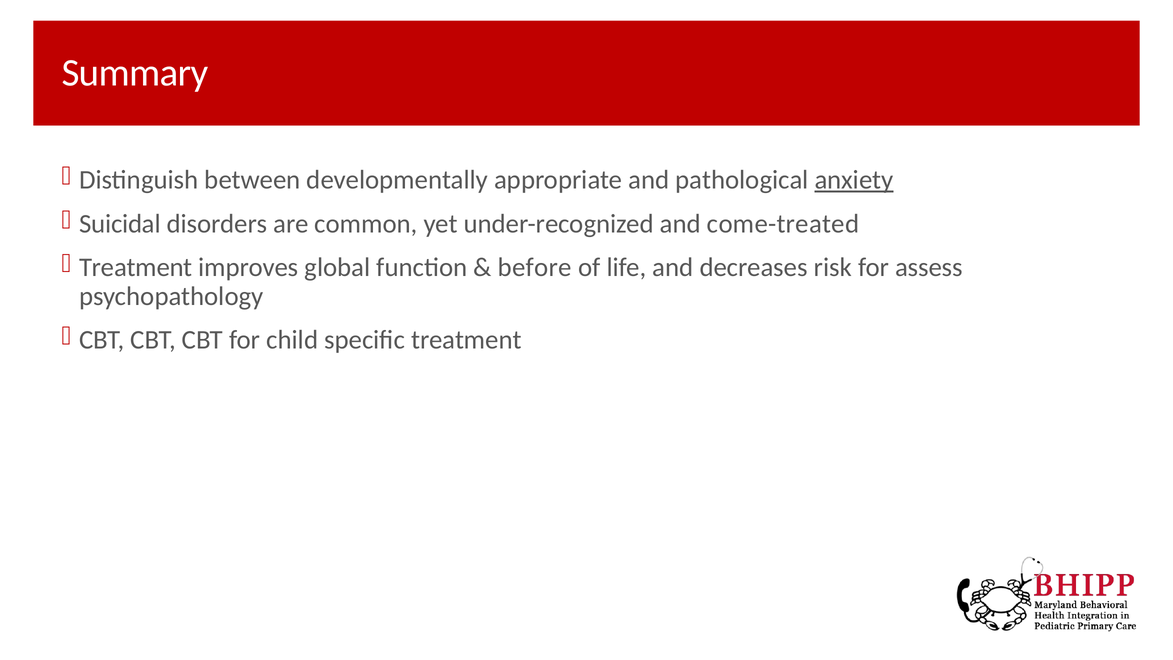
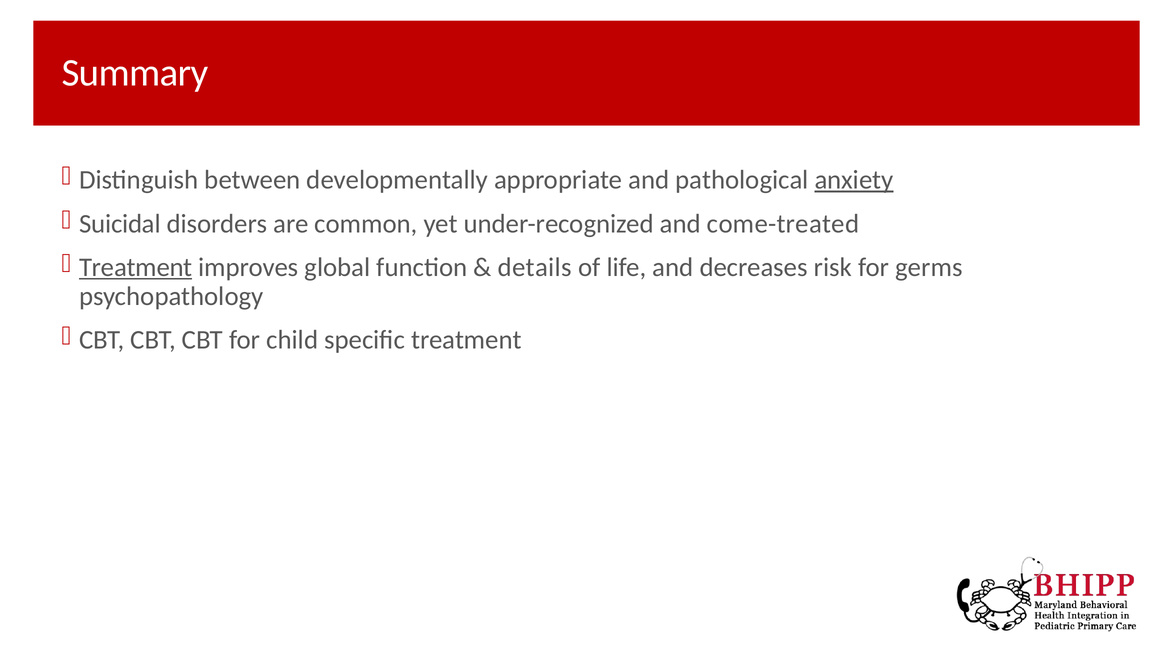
Treatment at (136, 267) underline: none -> present
before: before -> details
assess: assess -> germs
